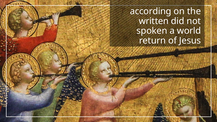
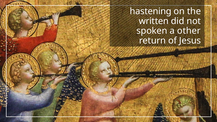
according: according -> hastening
world: world -> other
